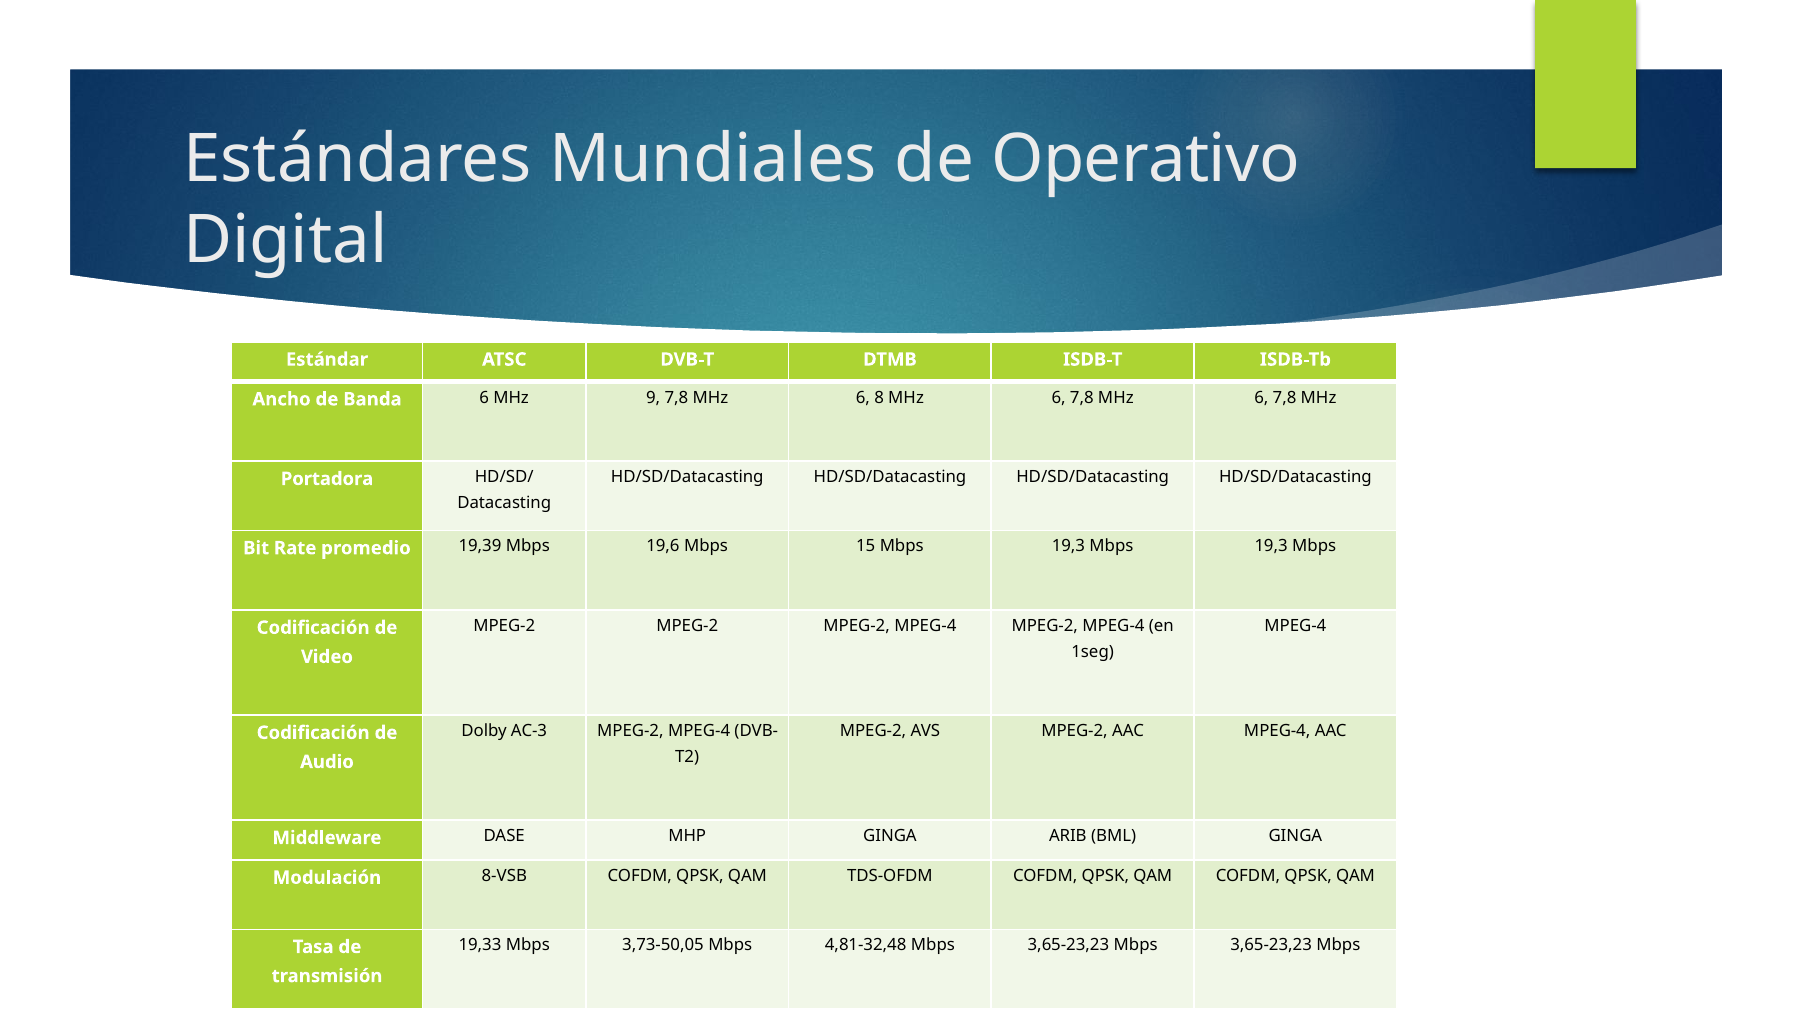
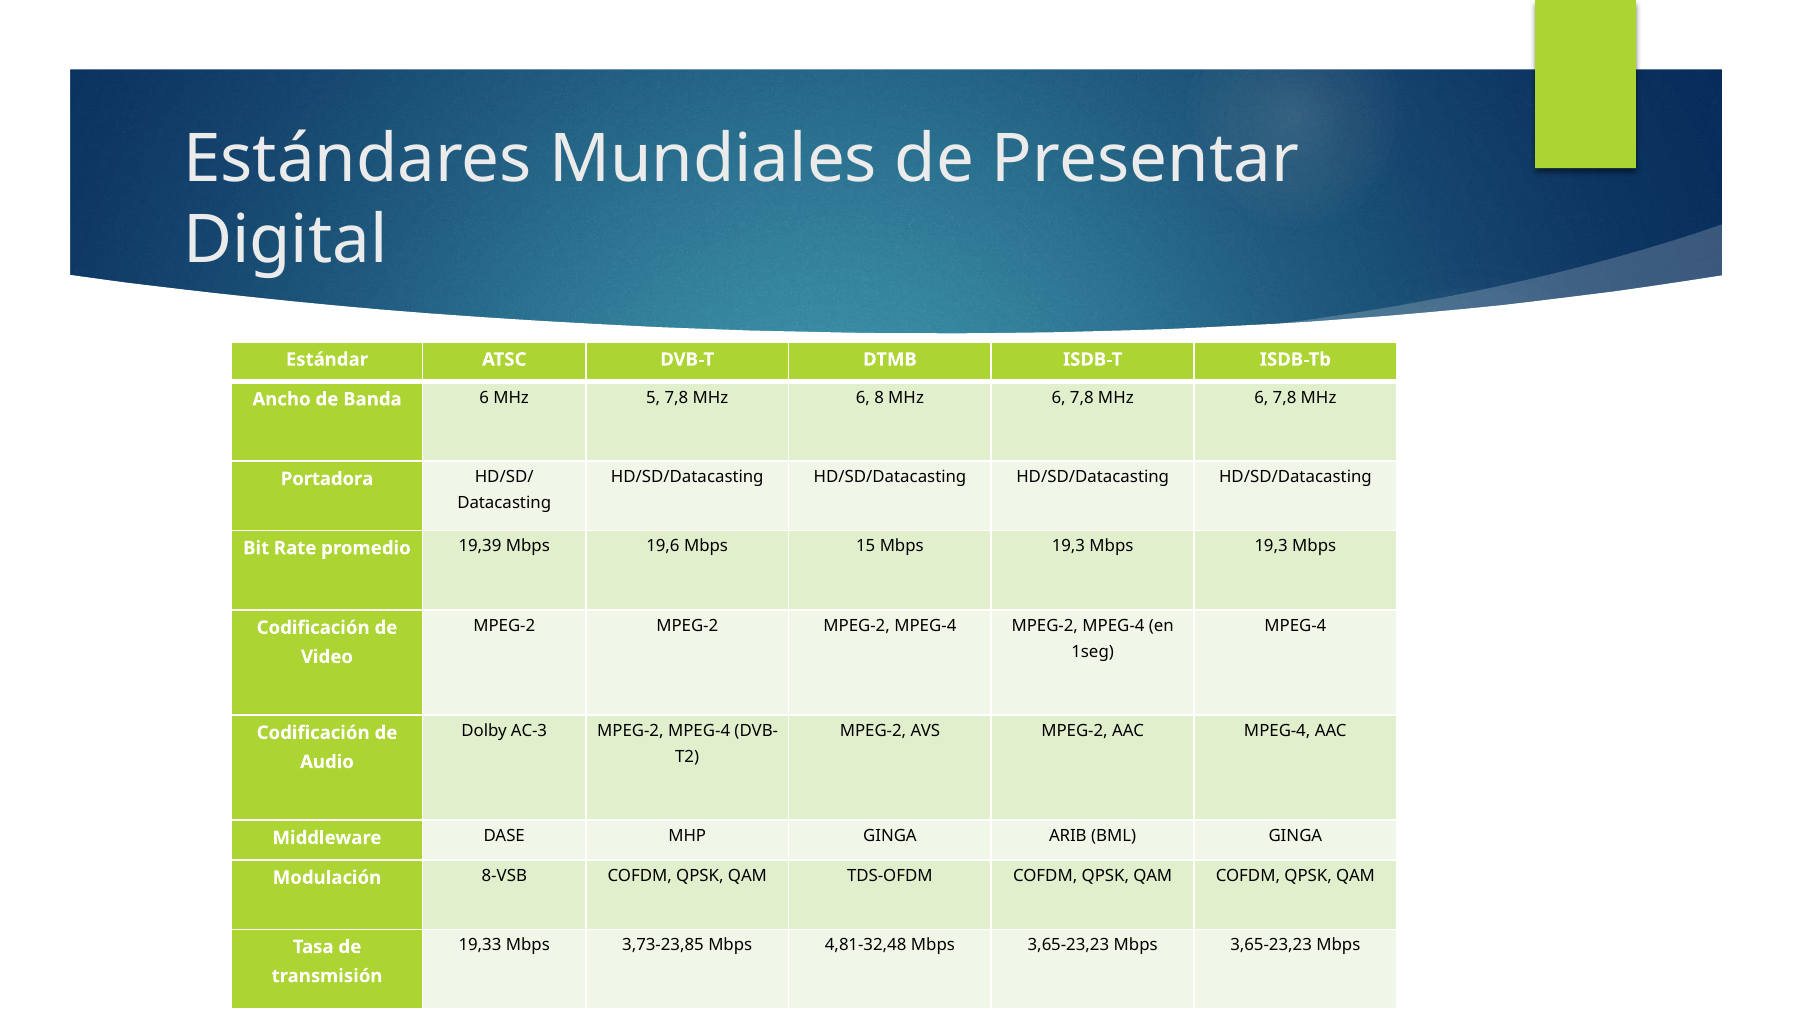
Operativo: Operativo -> Presentar
9: 9 -> 5
3,73-50,05: 3,73-50,05 -> 3,73-23,85
